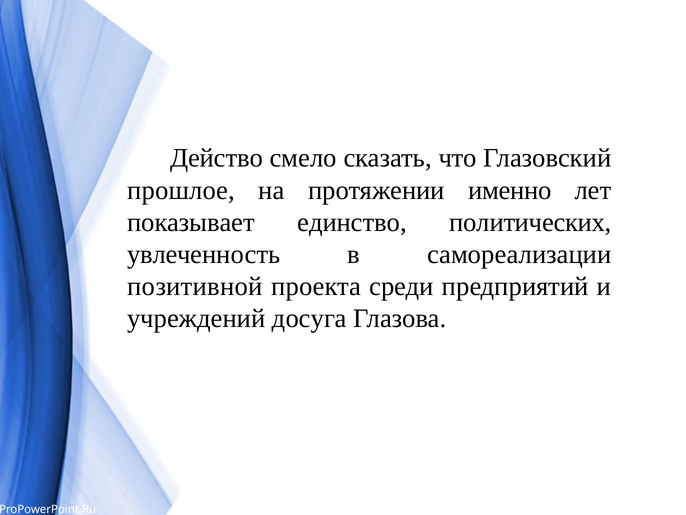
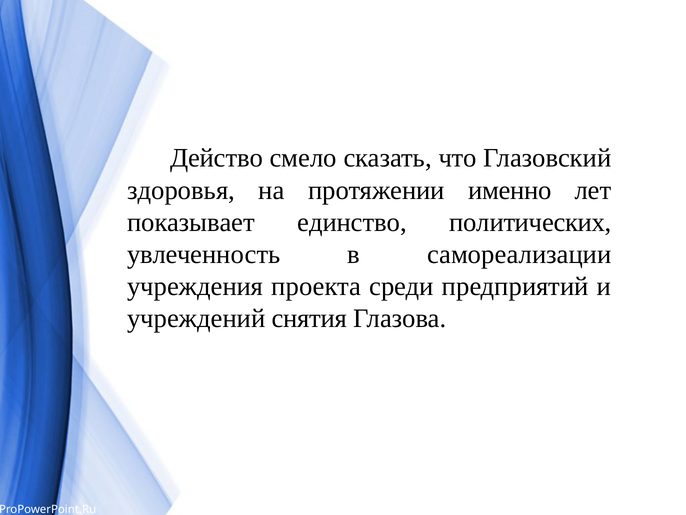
прошлое: прошлое -> здоровья
позитивной: позитивной -> учреждения
досуга: досуга -> снятия
